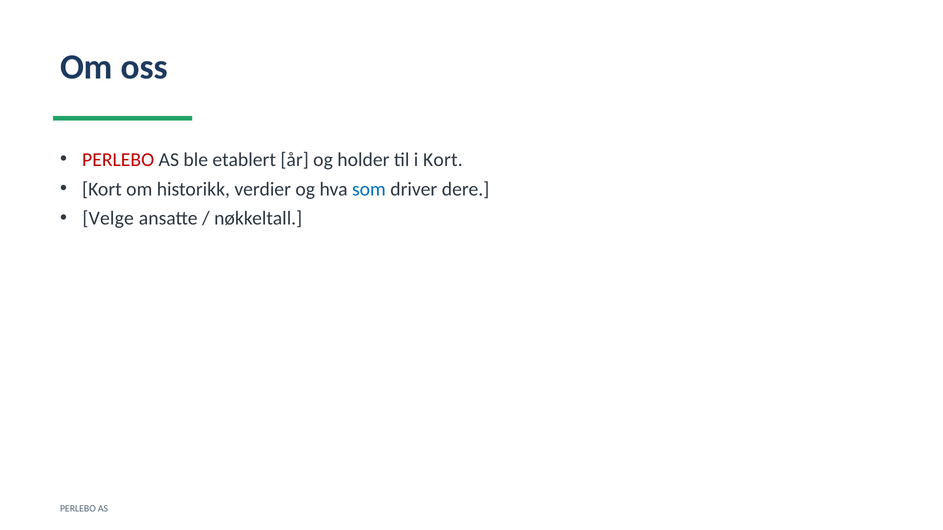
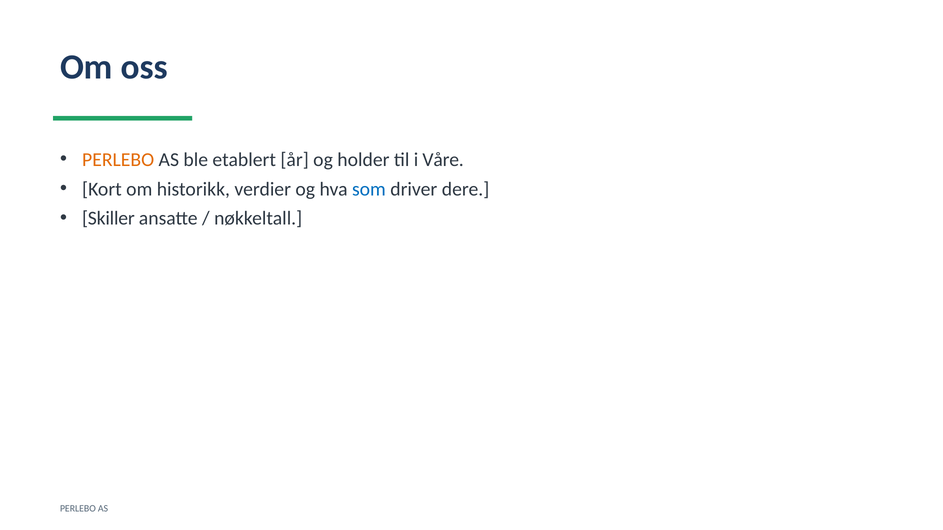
PERLEBO at (118, 160) colour: red -> orange
i Kort: Kort -> Våre
Velge: Velge -> Skiller
